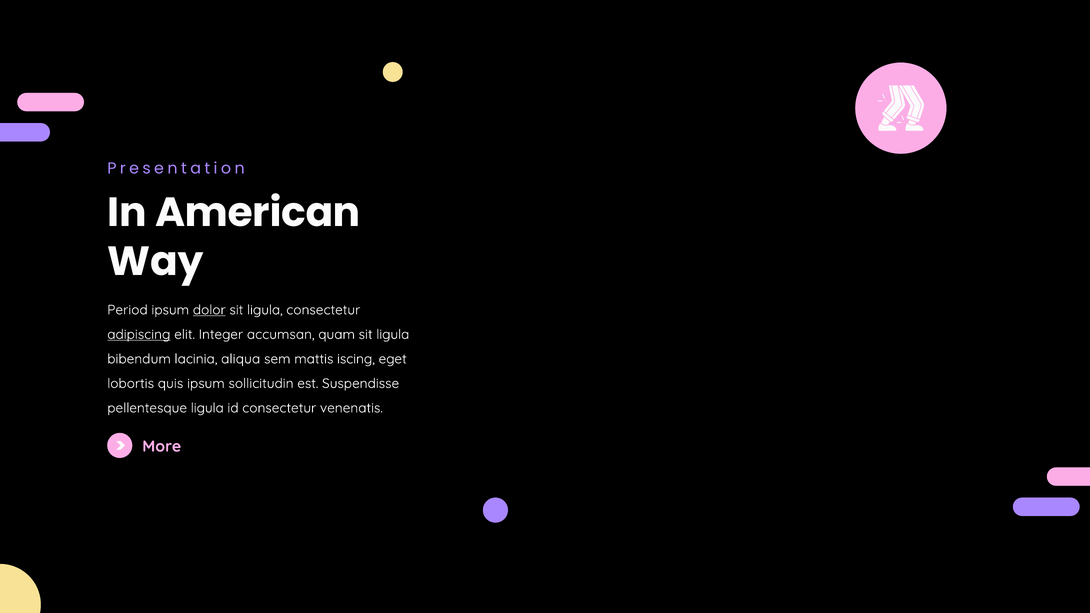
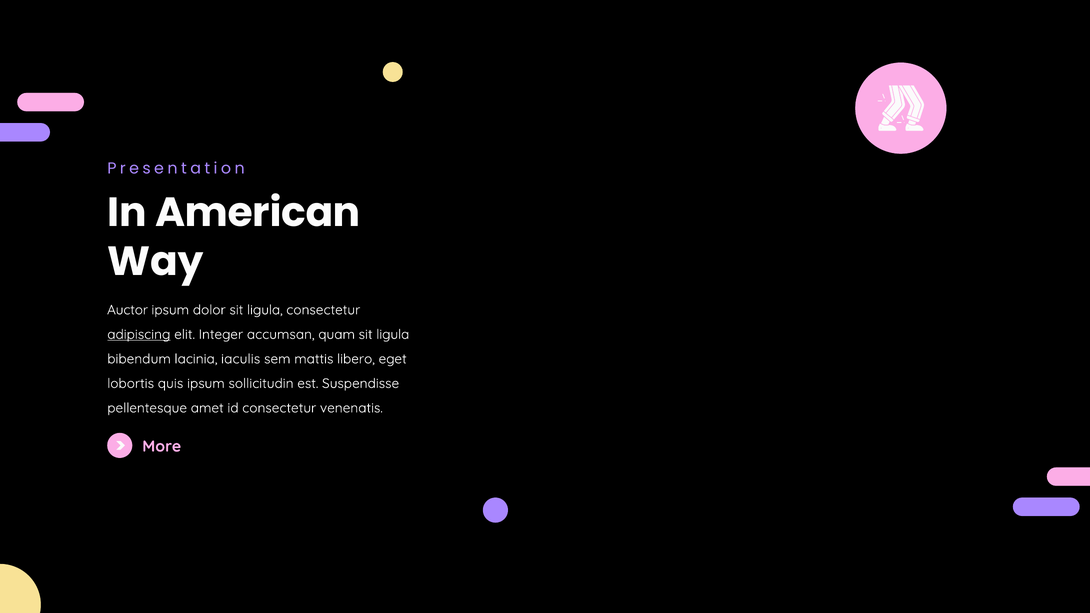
Period: Period -> Auctor
dolor underline: present -> none
aliqua: aliqua -> iaculis
iscing: iscing -> libero
pellentesque ligula: ligula -> amet
